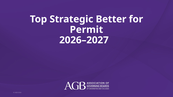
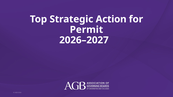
Better: Better -> Action
